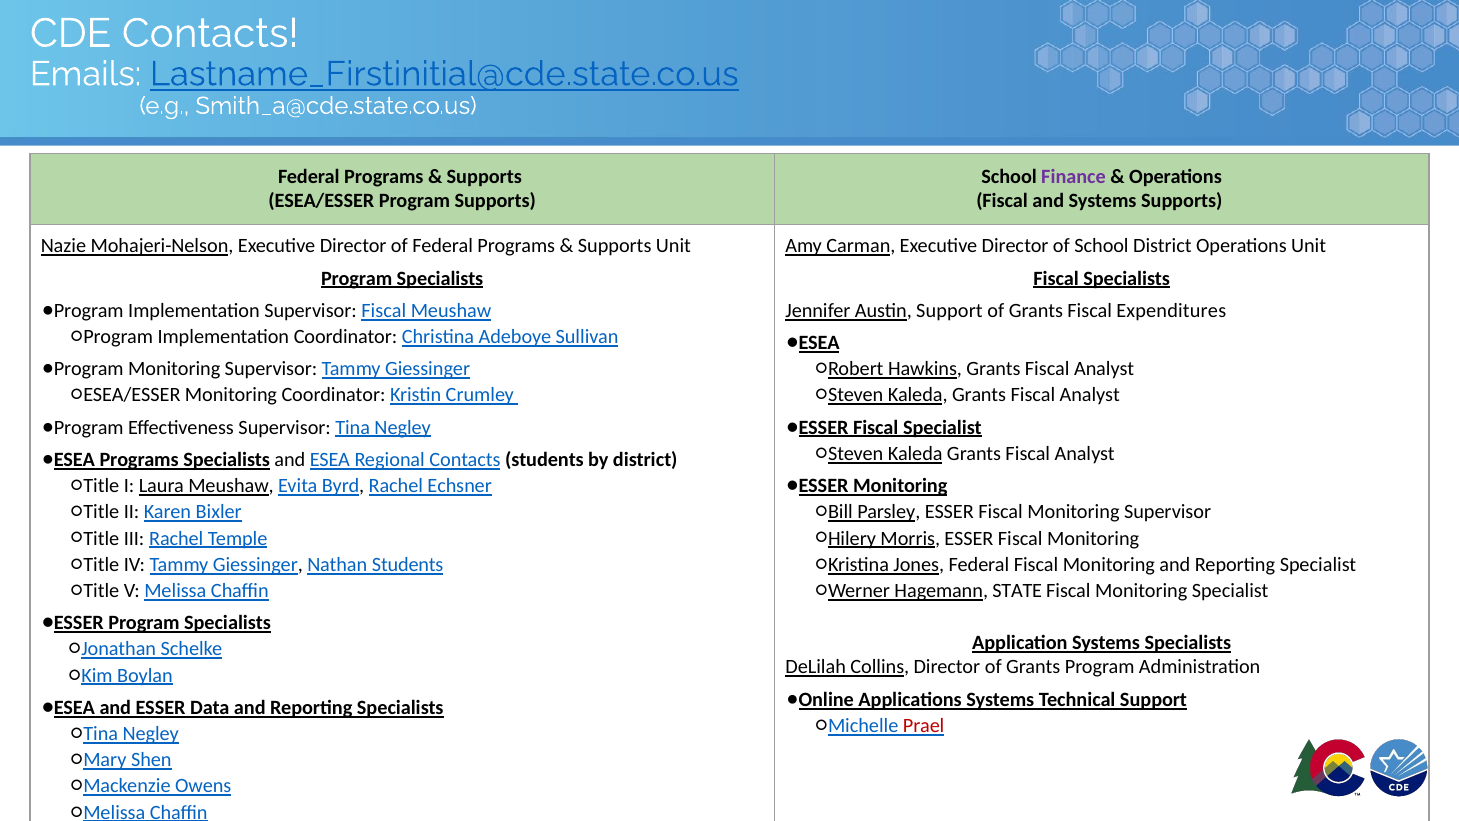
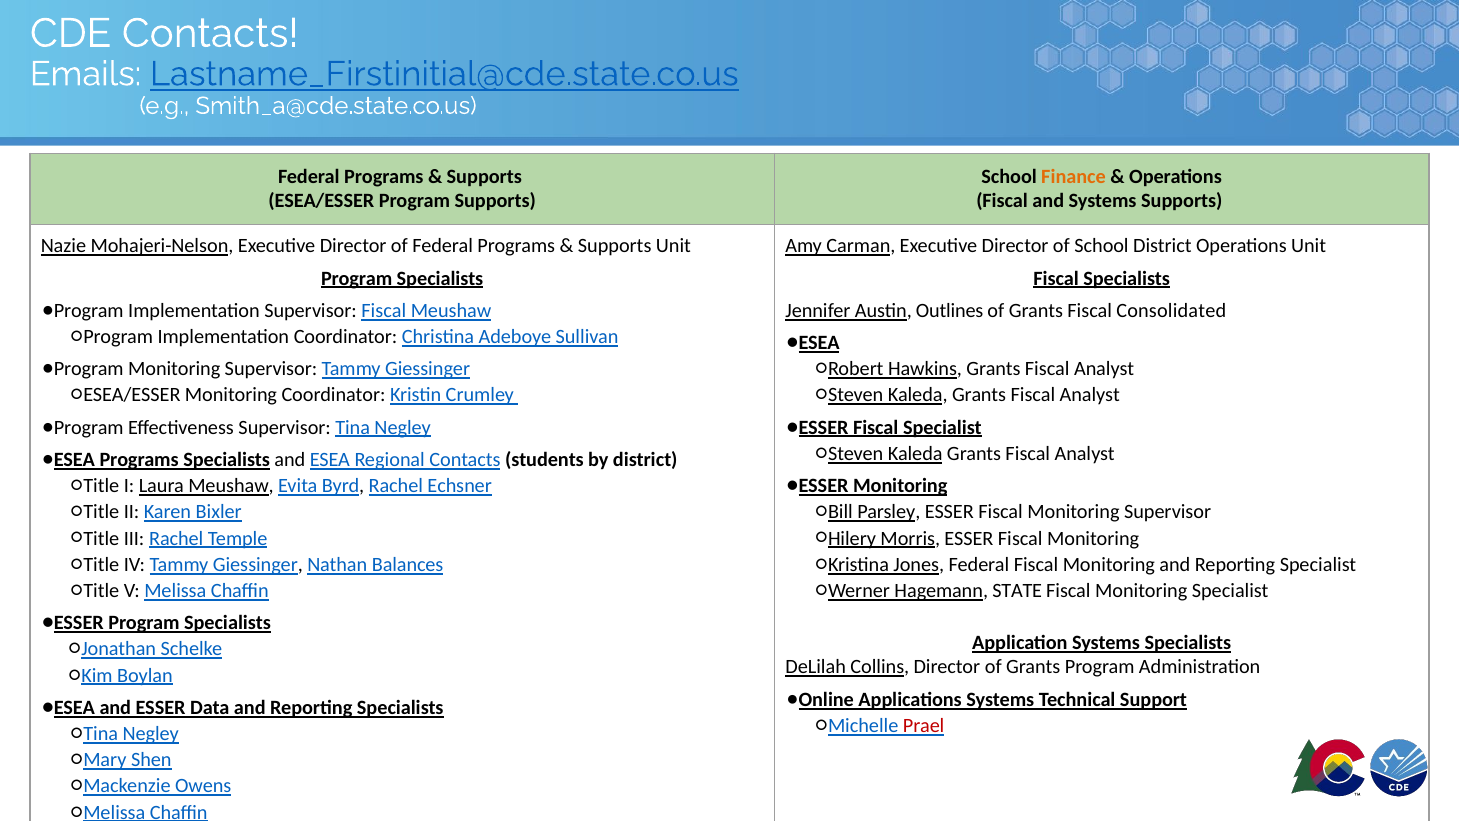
Finance colour: purple -> orange
Austin Support: Support -> Outlines
Expenditures: Expenditures -> Consolidated
Nathan Students: Students -> Balances
